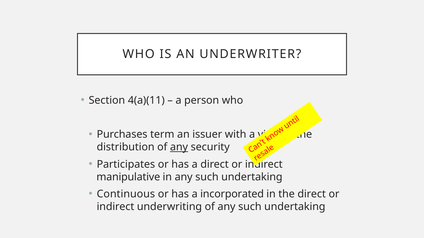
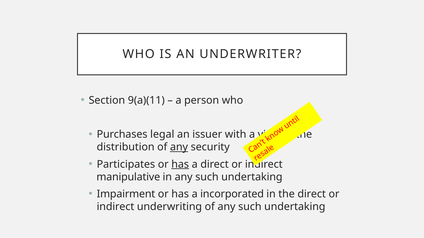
4(a)(11: 4(a)(11 -> 9(a)(11
term: term -> legal
has at (180, 165) underline: none -> present
Continuous: Continuous -> Impairment
